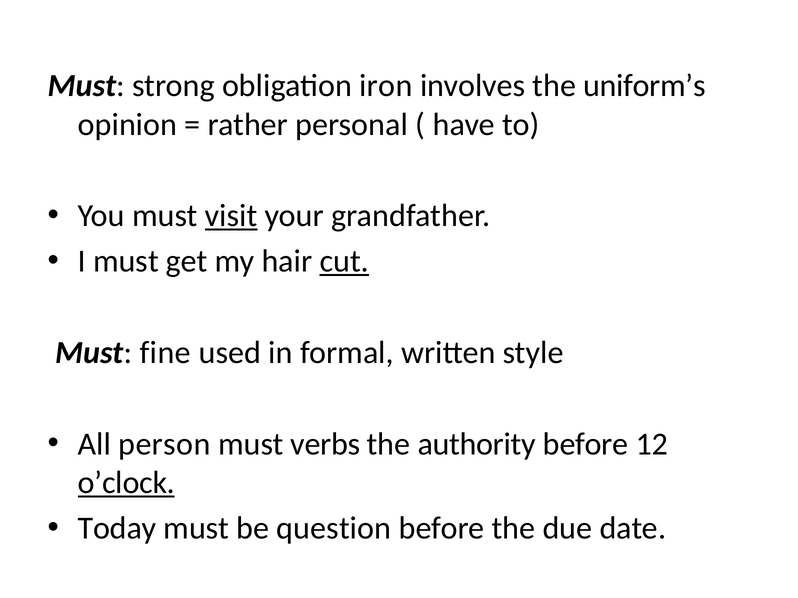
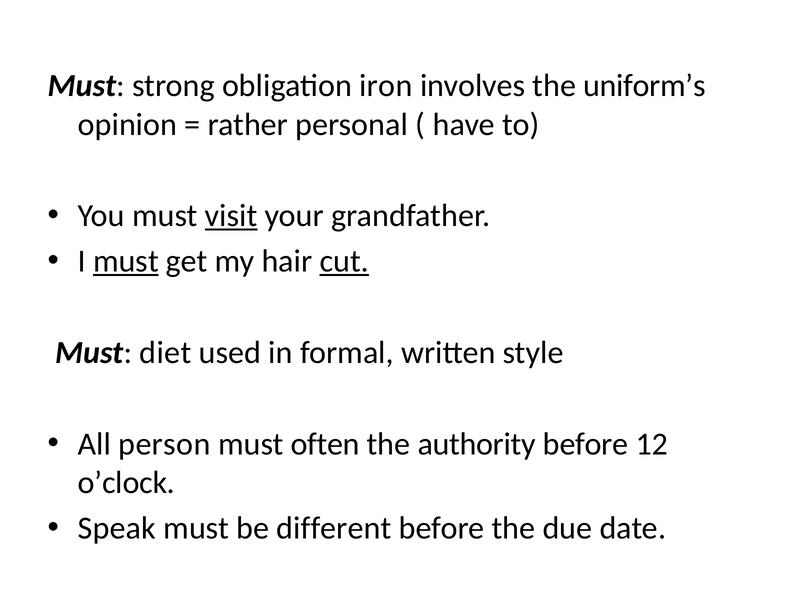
must at (126, 262) underline: none -> present
fine: fine -> diet
verbs: verbs -> often
o’clock underline: present -> none
Today: Today -> Speak
question: question -> different
